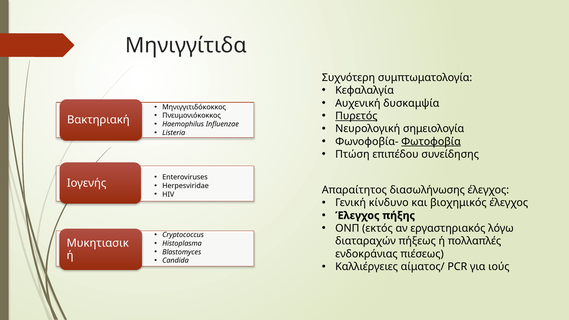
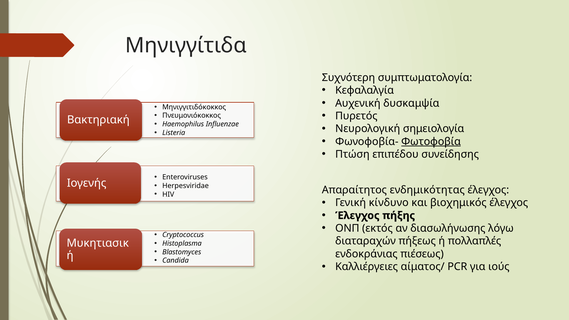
Πυρετός underline: present -> none
διασωλήνωσης: διασωλήνωσης -> ενδημικότητας
εργαστηριακός: εργαστηριακός -> διασωλήνωσης
